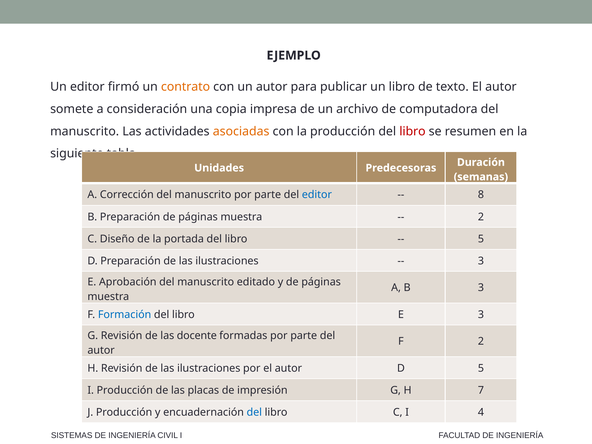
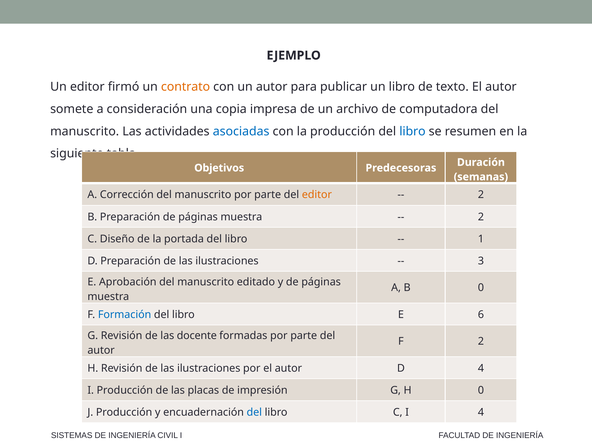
asociadas colour: orange -> blue
libro at (413, 131) colour: red -> blue
Unidades: Unidades -> Objetivos
editor at (317, 195) colour: blue -> orange
8 at (481, 195): 8 -> 2
5 at (481, 239): 5 -> 1
B 3: 3 -> 0
E 3: 3 -> 6
D 5: 5 -> 4
H 7: 7 -> 0
